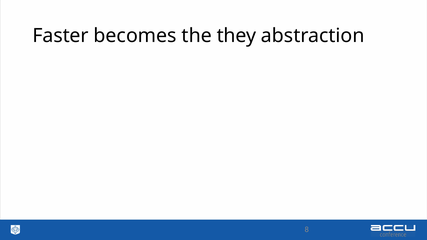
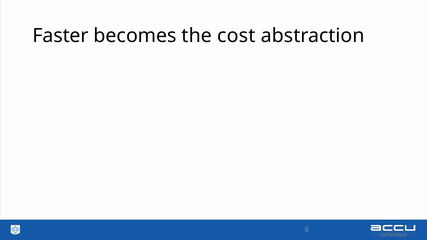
they: they -> cost
